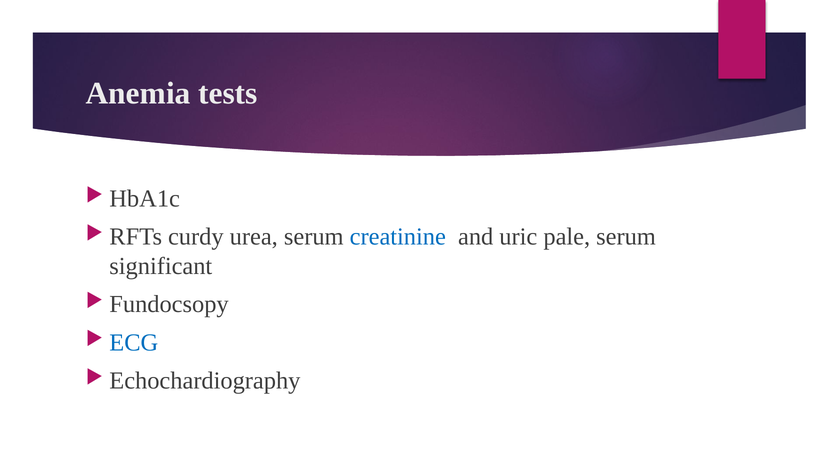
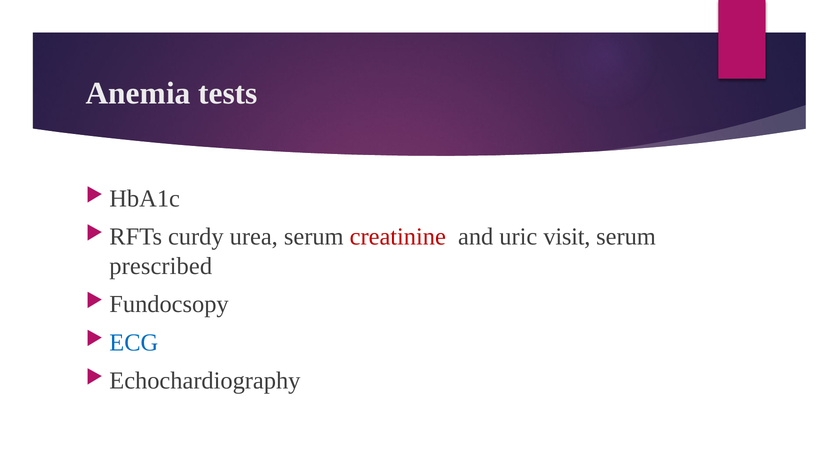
creatinine colour: blue -> red
pale: pale -> visit
significant: significant -> prescribed
